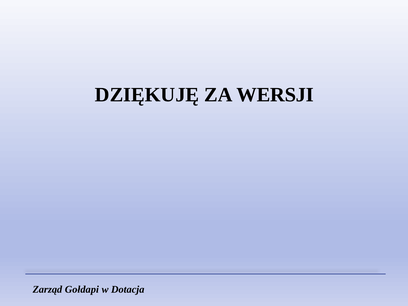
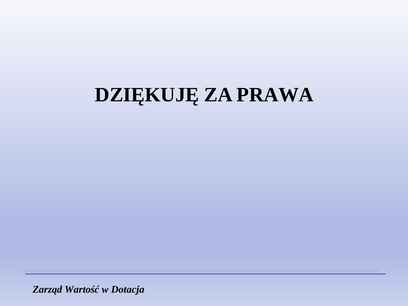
WERSJI: WERSJI -> PRAWA
Gołdapi: Gołdapi -> Wartość
